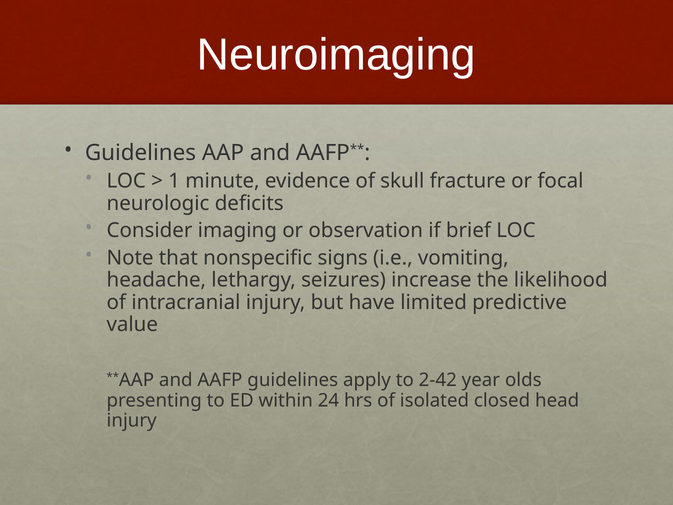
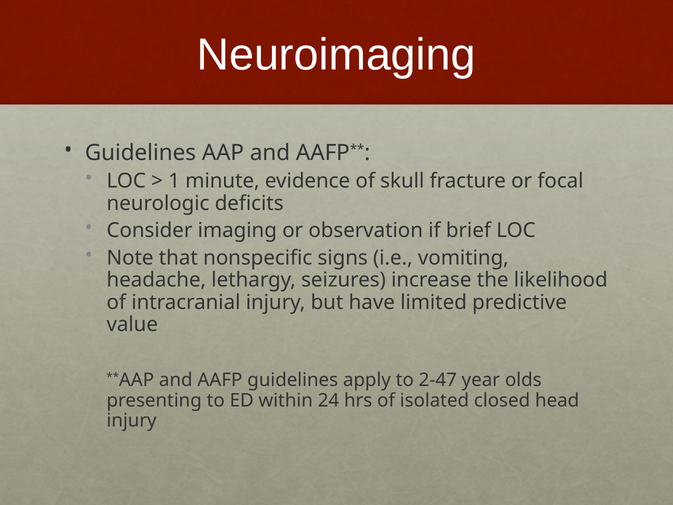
2-42: 2-42 -> 2-47
